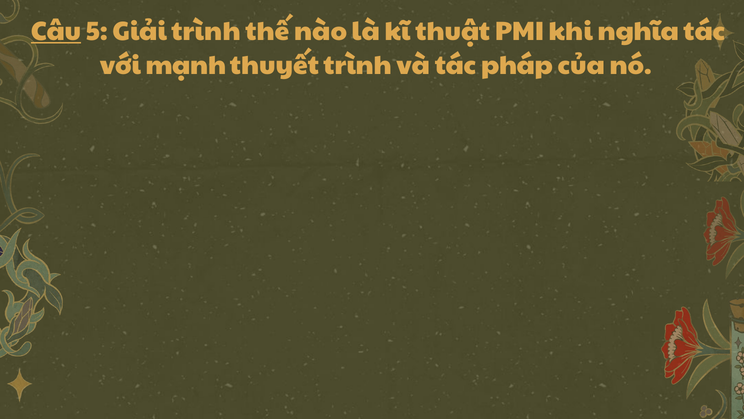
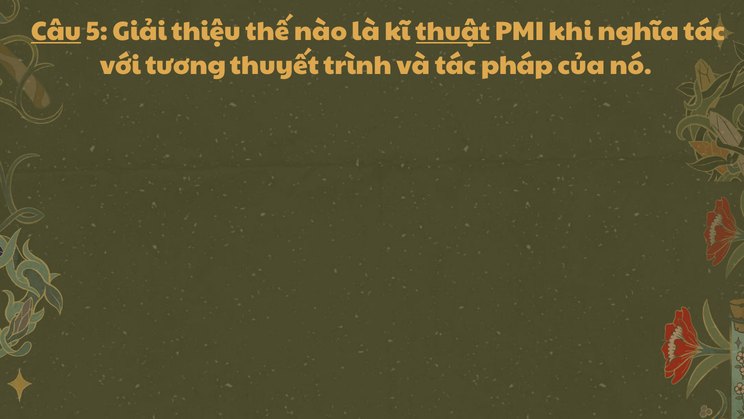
Giải trình: trình -> thiệu
thuật underline: none -> present
mạnh: mạnh -> tương
